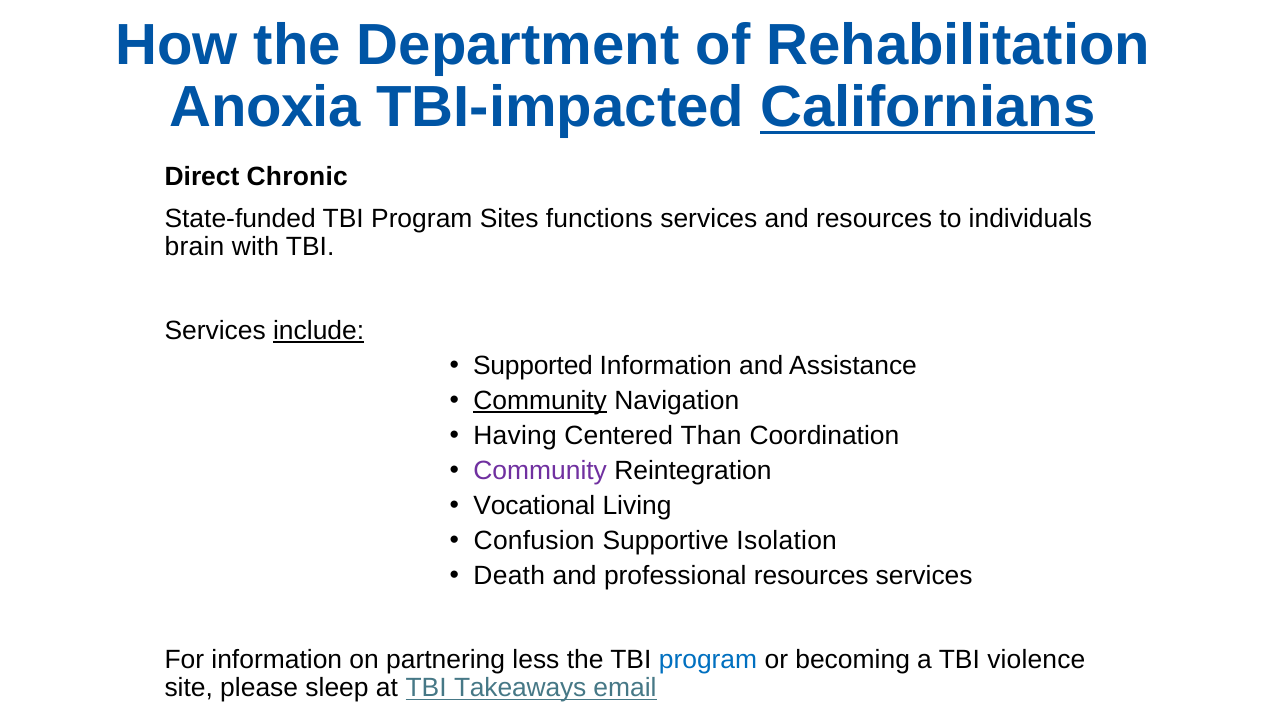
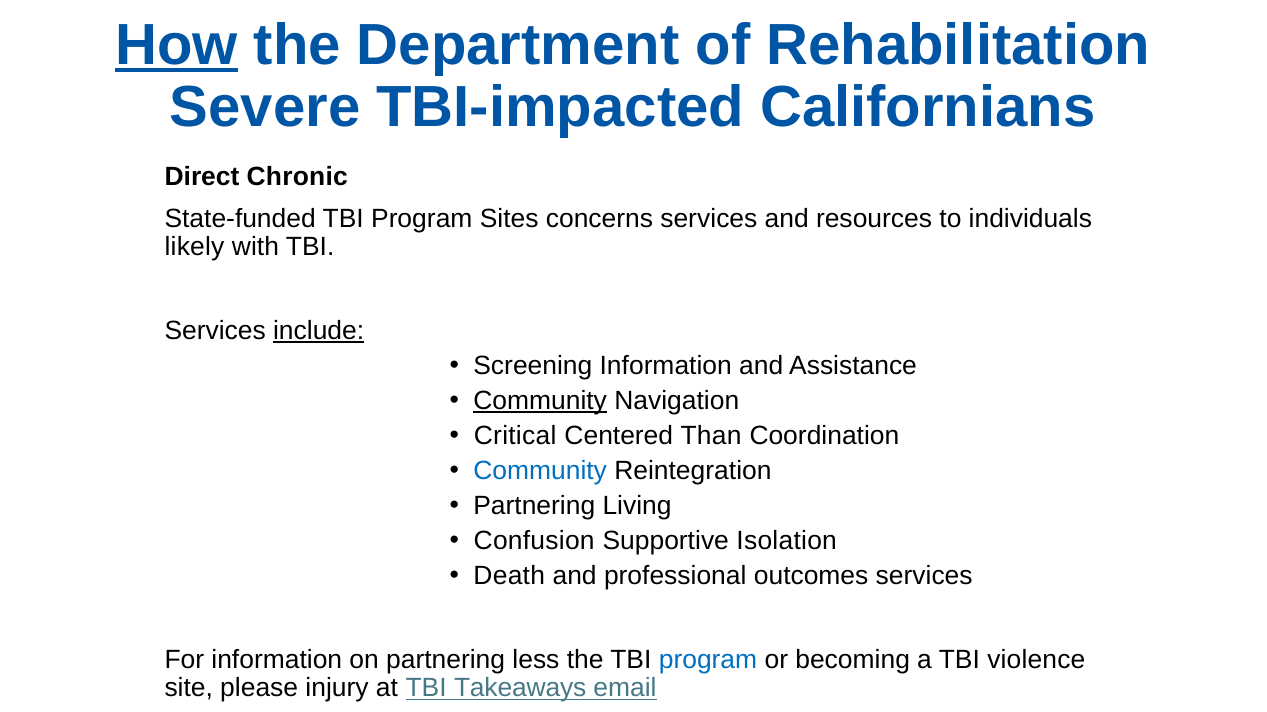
How underline: none -> present
Anoxia: Anoxia -> Severe
Californians underline: present -> none
functions: functions -> concerns
brain: brain -> likely
Supported: Supported -> Screening
Having: Having -> Critical
Community at (540, 471) colour: purple -> blue
Vocational at (534, 506): Vocational -> Partnering
professional resources: resources -> outcomes
sleep: sleep -> injury
